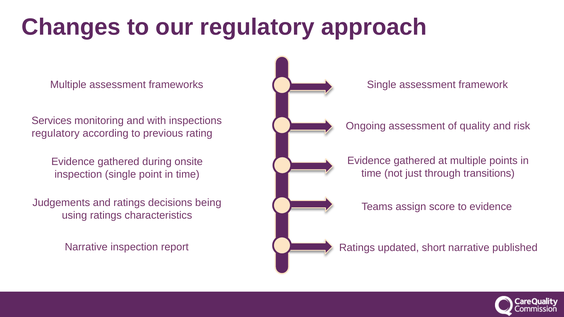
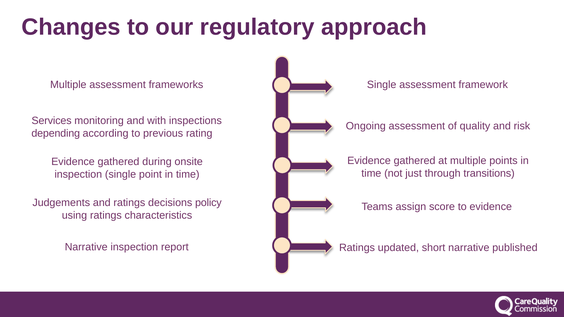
regulatory at (56, 134): regulatory -> depending
being: being -> policy
